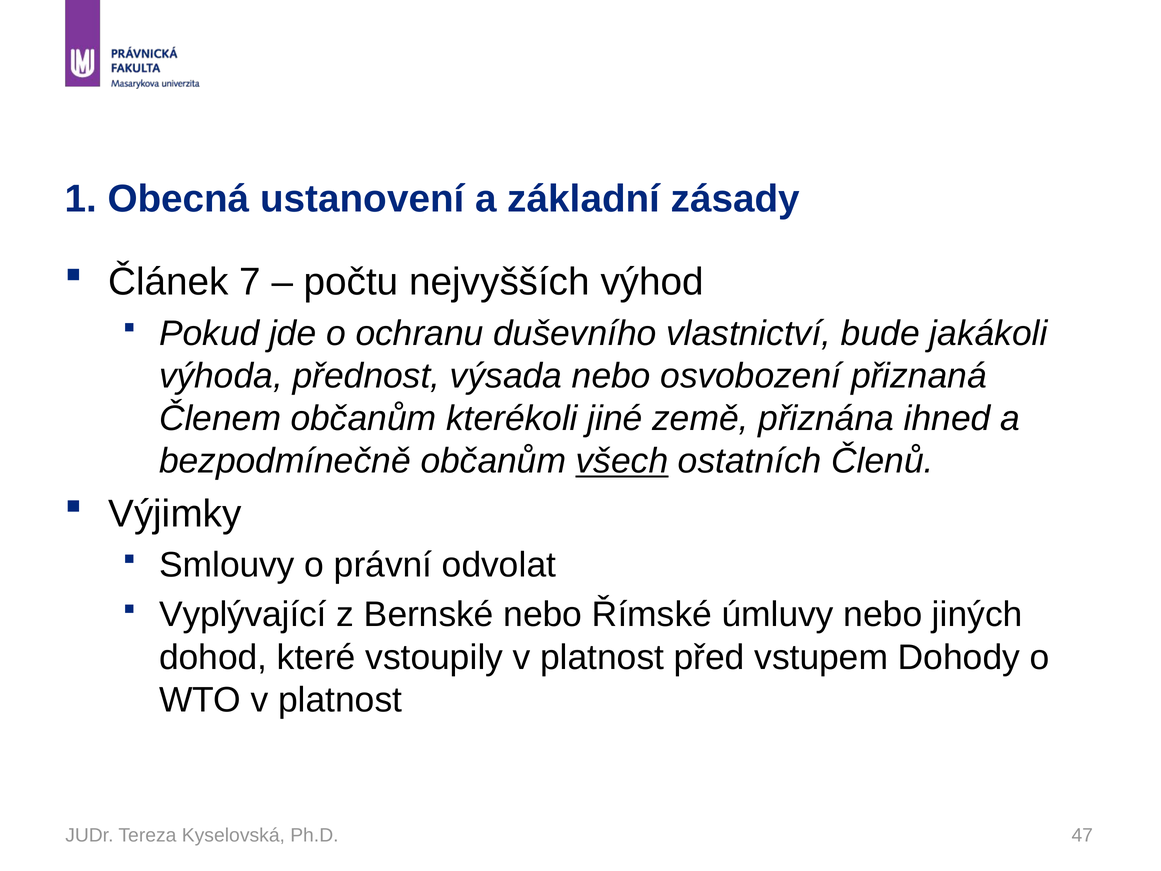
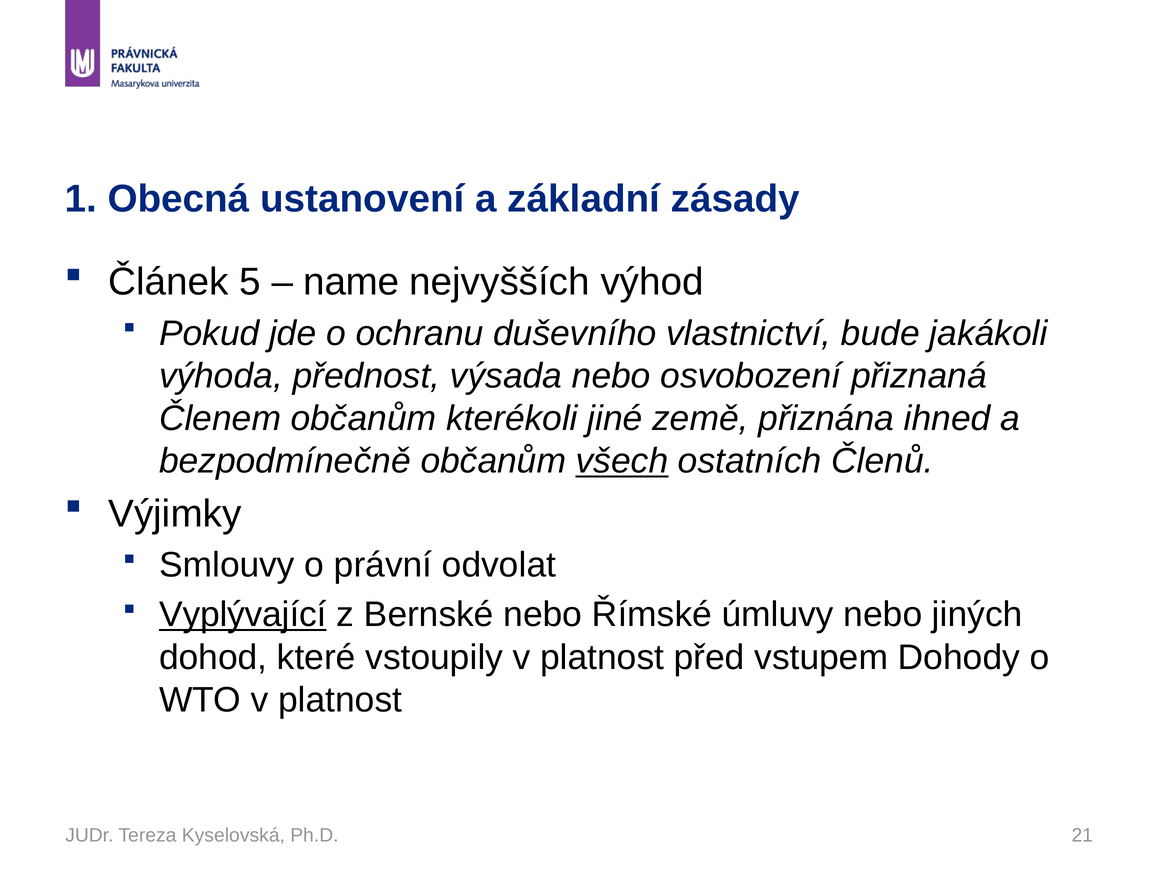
7: 7 -> 5
počtu: počtu -> name
Vyplývající underline: none -> present
47: 47 -> 21
